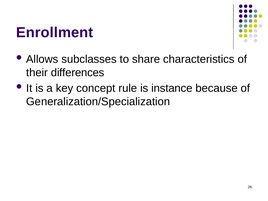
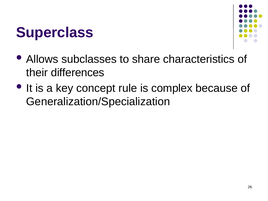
Enrollment: Enrollment -> Superclass
instance: instance -> complex
